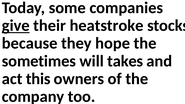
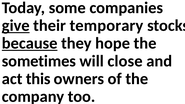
heatstroke: heatstroke -> temporary
because underline: none -> present
takes: takes -> close
